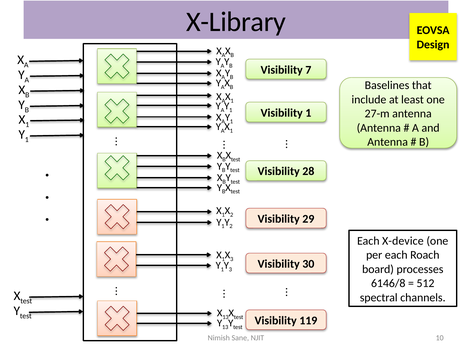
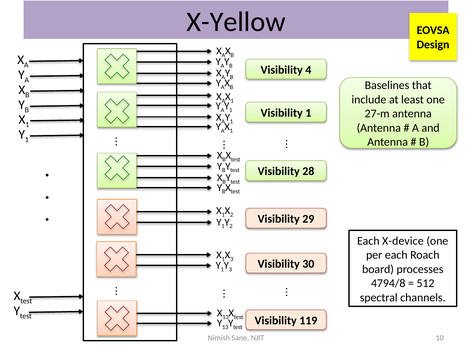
X-Library: X-Library -> X-Yellow
7: 7 -> 4
6146/8: 6146/8 -> 4794/8
